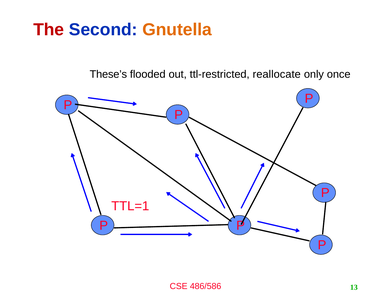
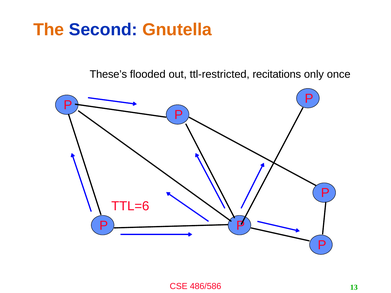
The colour: red -> orange
reallocate: reallocate -> recitations
TTL=1: TTL=1 -> TTL=6
